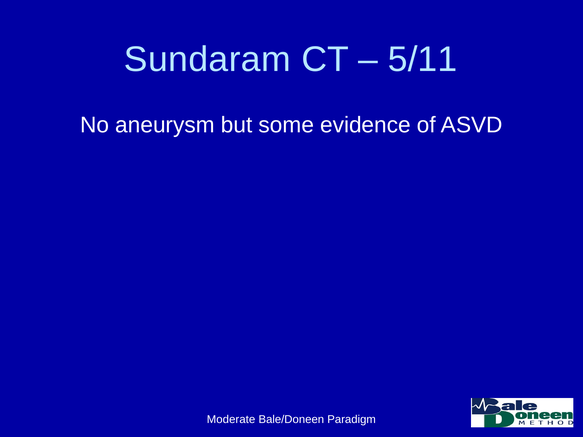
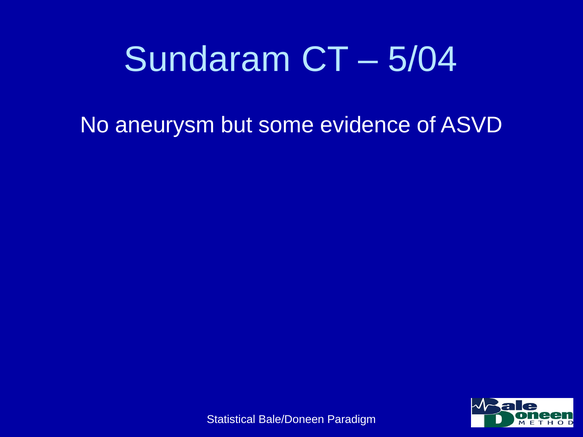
5/11: 5/11 -> 5/04
Moderate: Moderate -> Statistical
